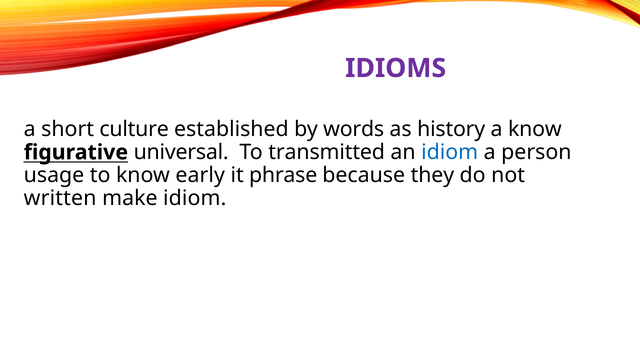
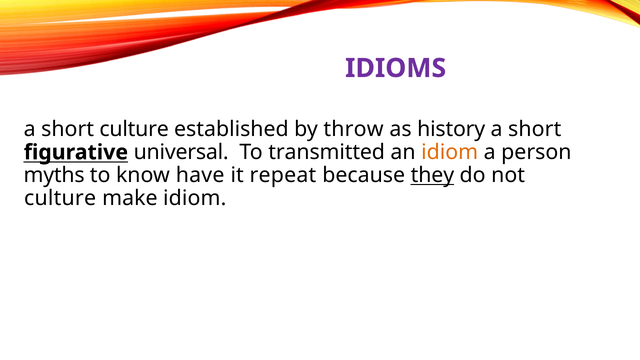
words: words -> throw
know at (535, 129): know -> short
idiom at (450, 152) colour: blue -> orange
usage: usage -> myths
early: early -> have
phrase: phrase -> repeat
they underline: none -> present
written at (60, 198): written -> culture
